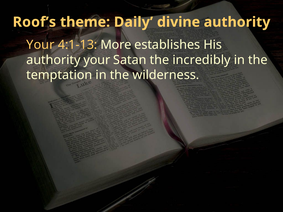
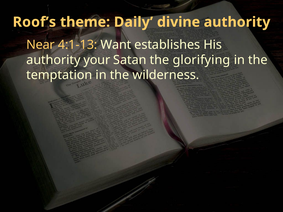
Your at (40, 45): Your -> Near
More: More -> Want
incredibly: incredibly -> glorifying
